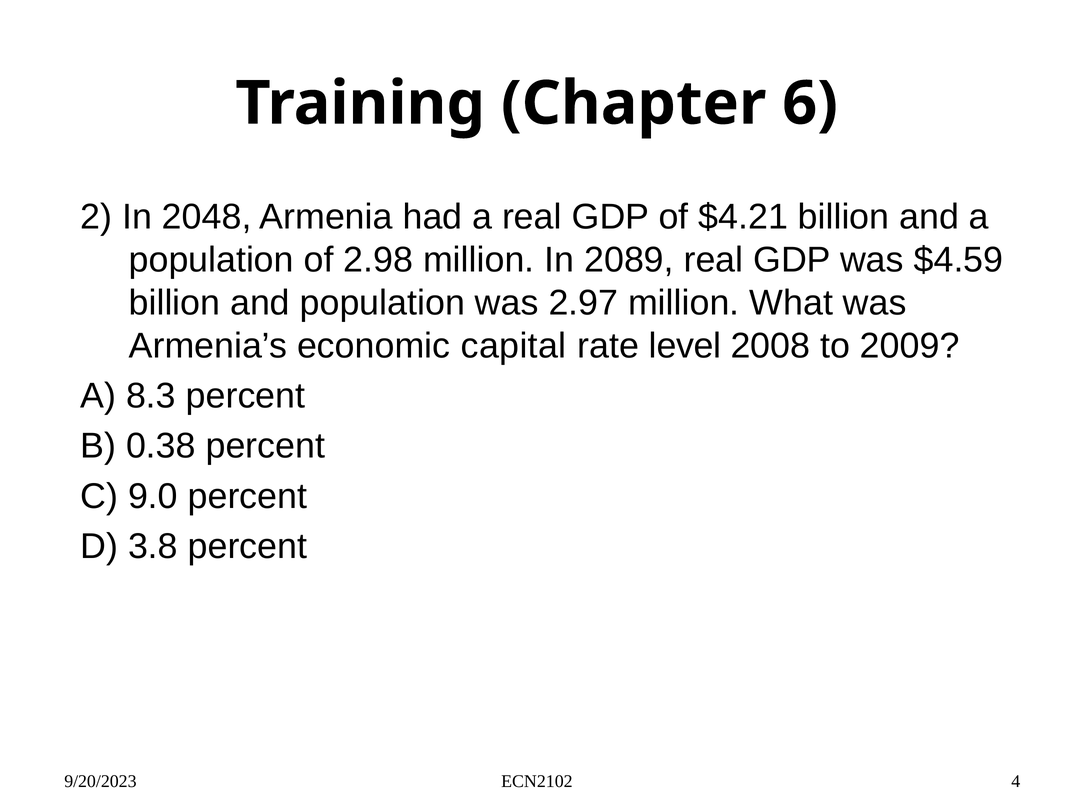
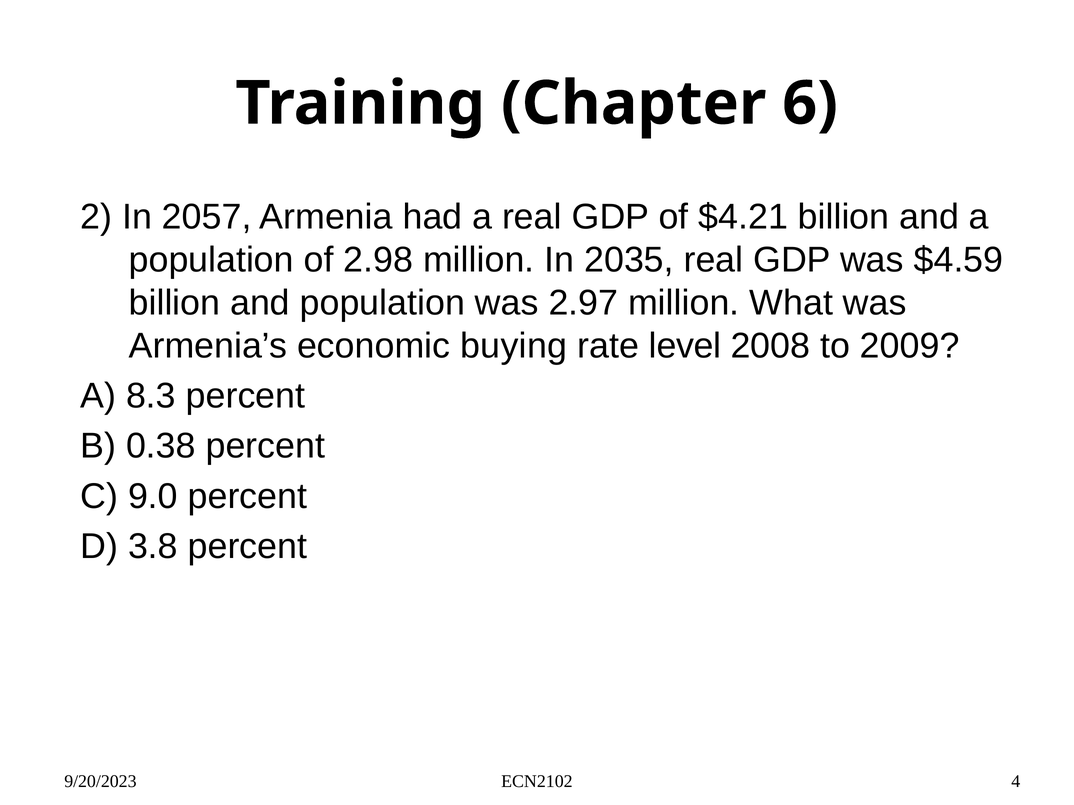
2048: 2048 -> 2057
2089: 2089 -> 2035
capital: capital -> buying
